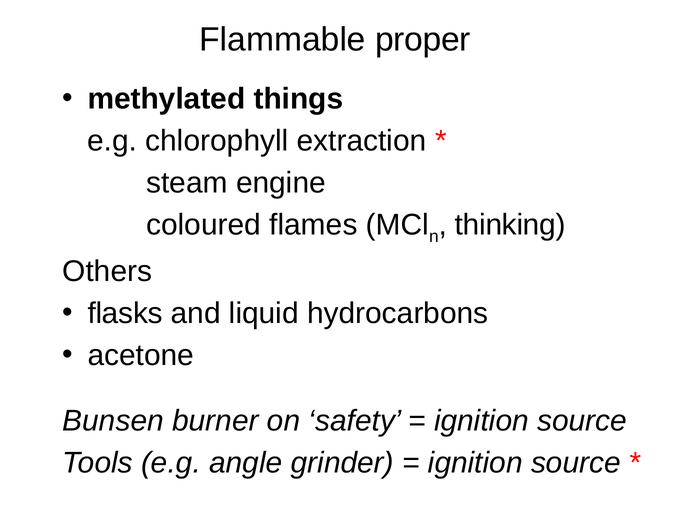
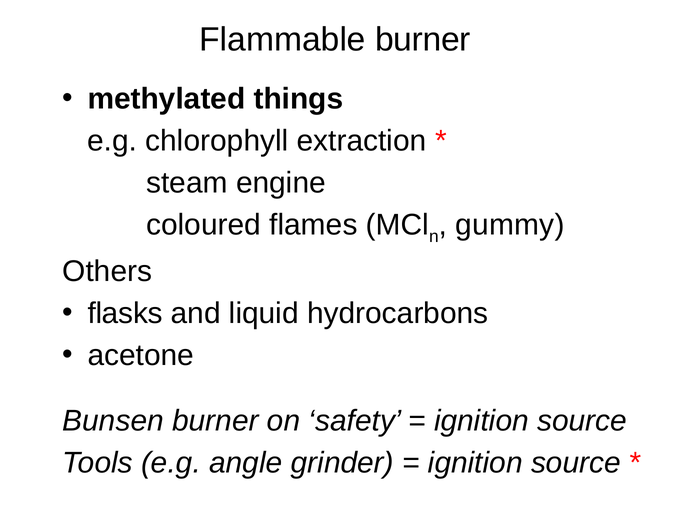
Flammable proper: proper -> burner
thinking: thinking -> gummy
